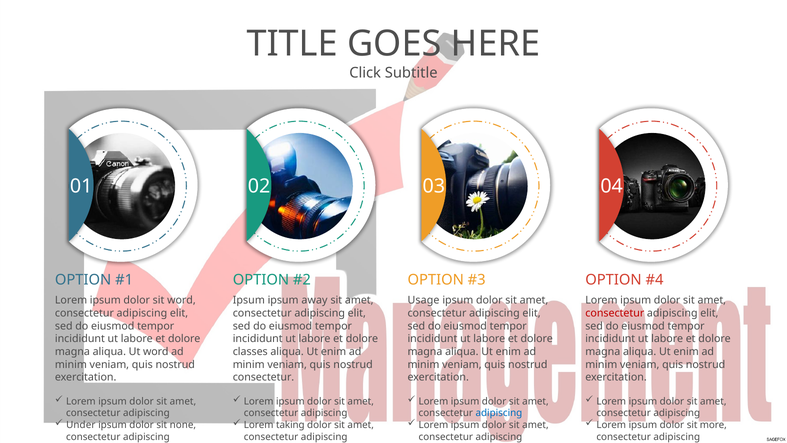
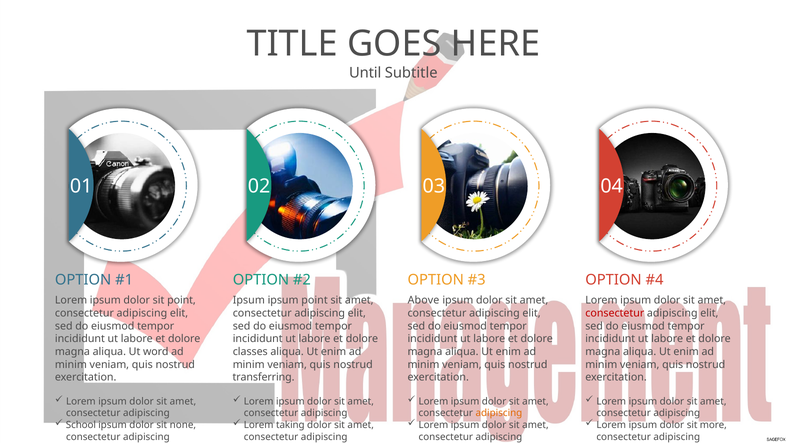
Click: Click -> Until
sit word: word -> point
ipsum away: away -> point
Usage: Usage -> Above
consectetur at (264, 377): consectetur -> transferring
adipiscing at (499, 413) colour: blue -> orange
Under: Under -> School
